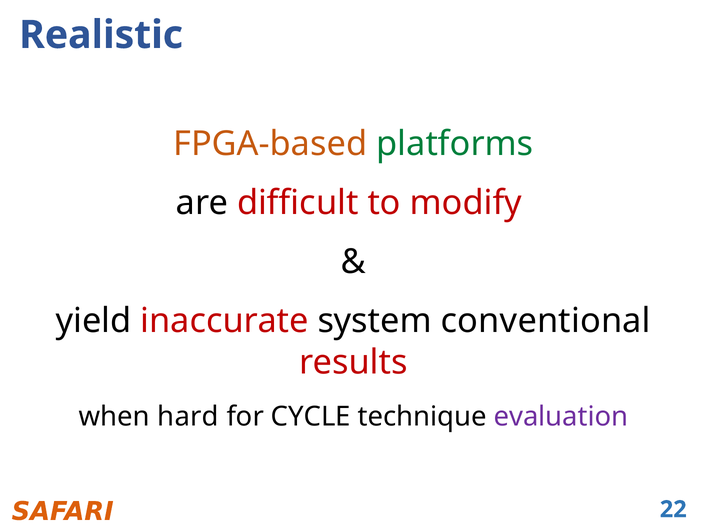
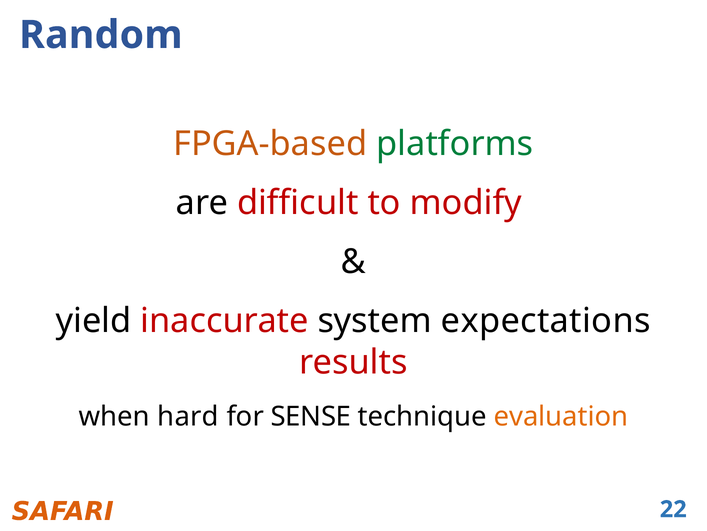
Realistic: Realistic -> Random
conventional: conventional -> expectations
CYCLE: CYCLE -> SENSE
evaluation colour: purple -> orange
